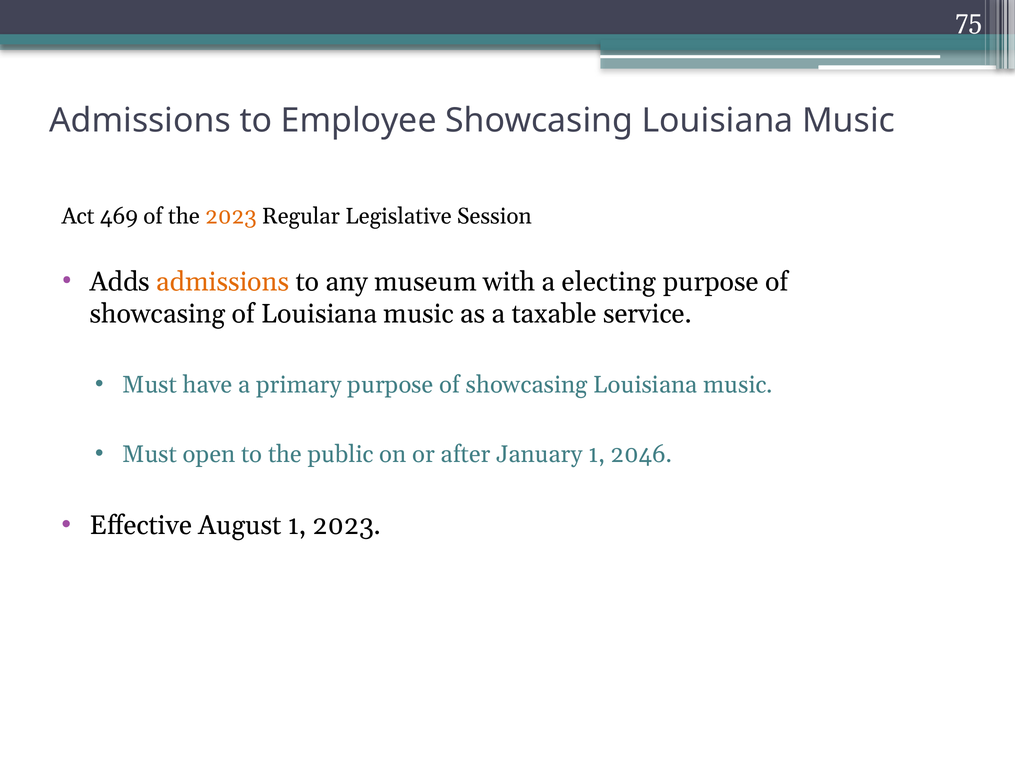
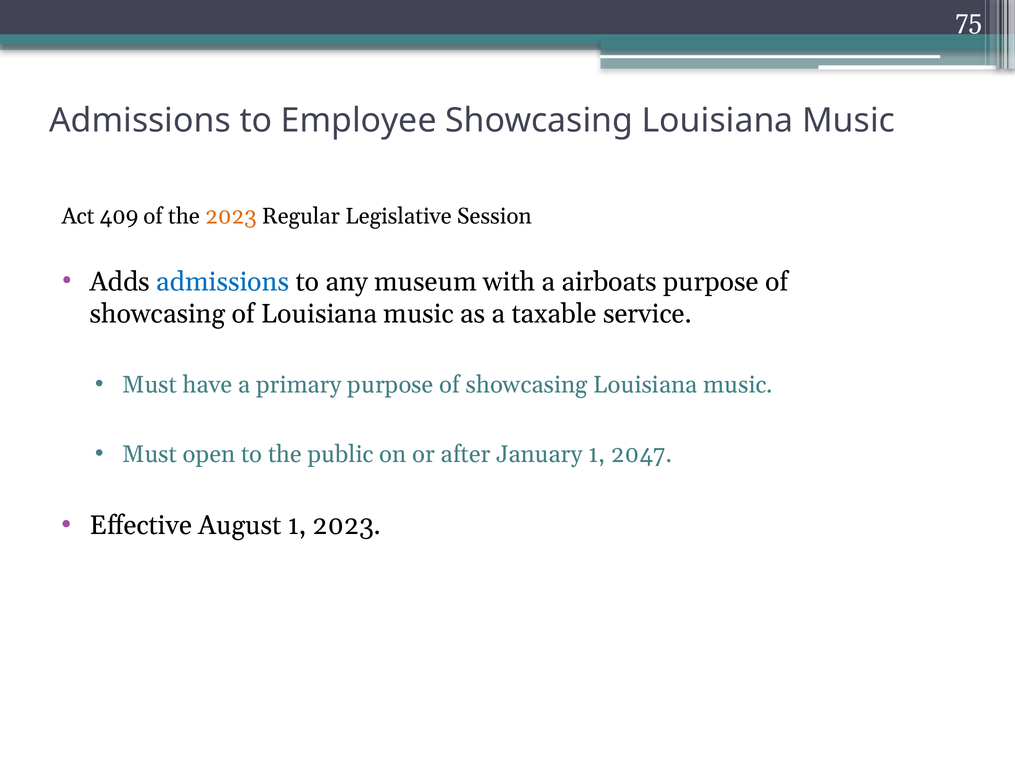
469: 469 -> 409
admissions at (223, 282) colour: orange -> blue
electing: electing -> airboats
2046: 2046 -> 2047
